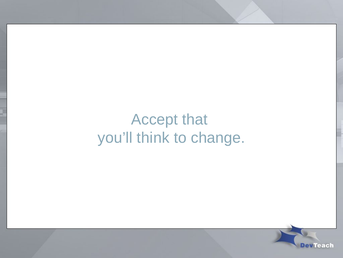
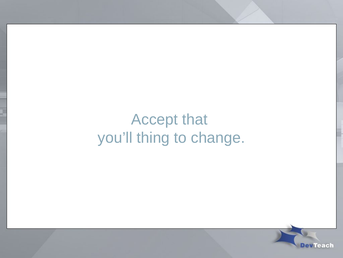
think: think -> thing
